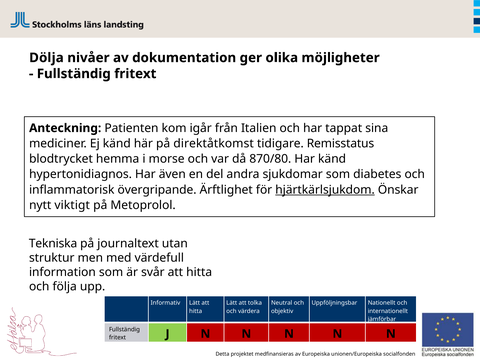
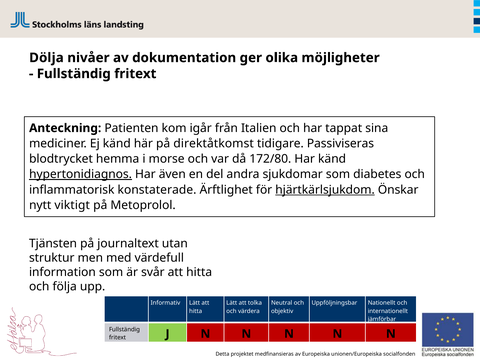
Remisstatus: Remisstatus -> Passiviseras
870/80: 870/80 -> 172/80
hypertonidiagnos underline: none -> present
övergripande: övergripande -> konstaterade
Tekniska: Tekniska -> Tjänsten
